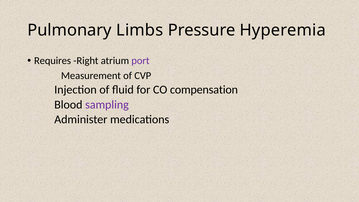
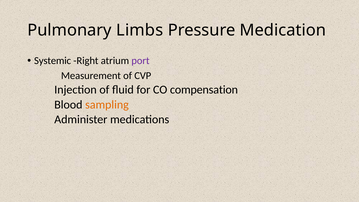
Hyperemia: Hyperemia -> Medication
Requires: Requires -> Systemic
sampling colour: purple -> orange
